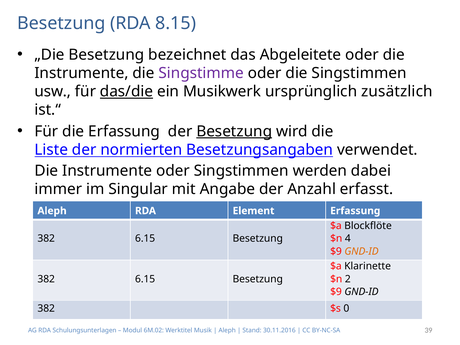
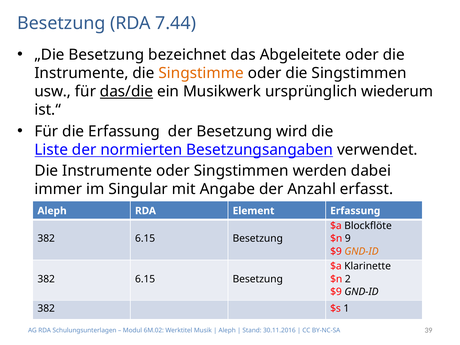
8.15: 8.15 -> 7.44
Singstimme colour: purple -> orange
zusätzlich: zusätzlich -> wiederum
Besetzung at (234, 131) underline: present -> none
4: 4 -> 9
0: 0 -> 1
